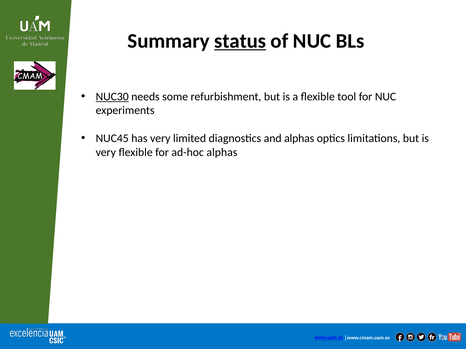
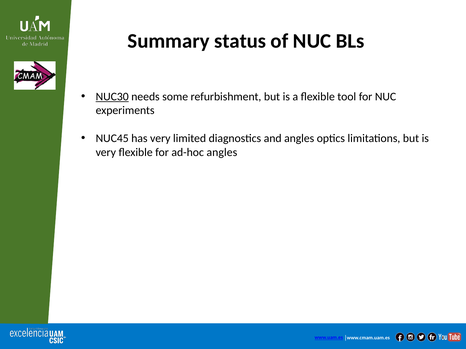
status underline: present -> none
and alphas: alphas -> angles
ad-hoc alphas: alphas -> angles
